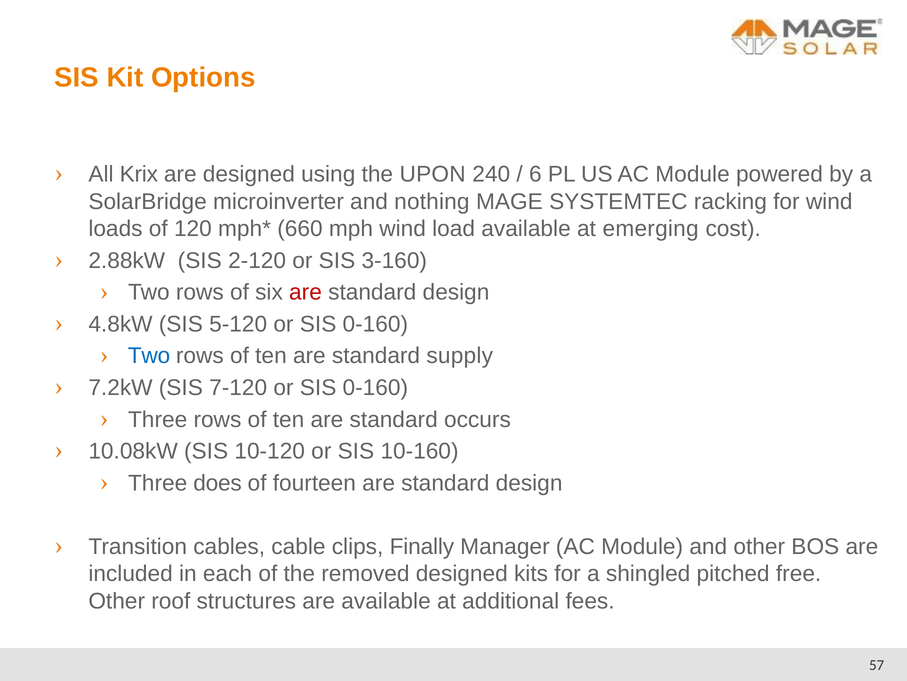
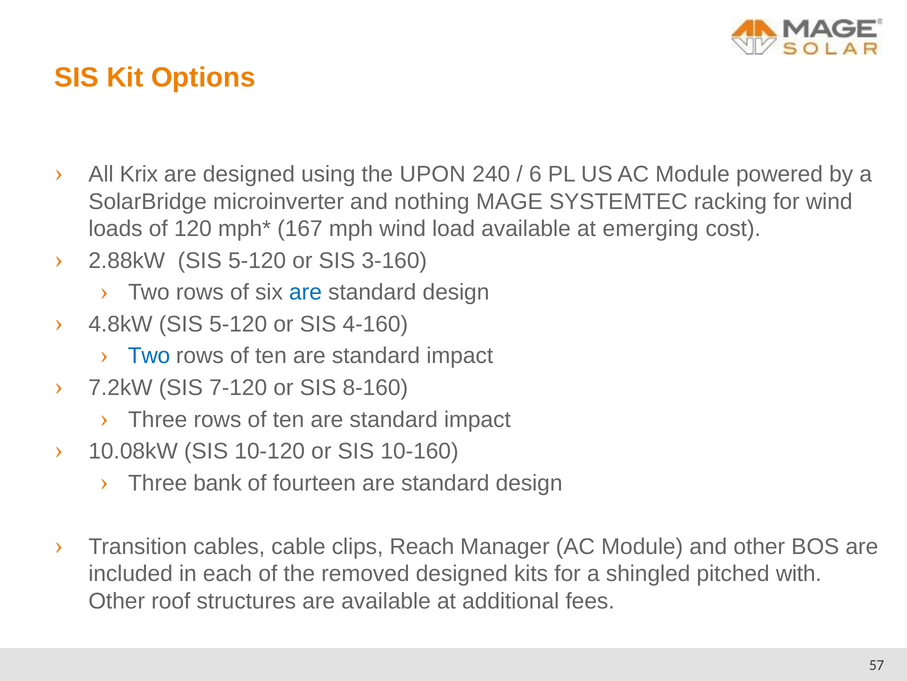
660: 660 -> 167
2.88kW SIS 2-120: 2-120 -> 5-120
are at (306, 292) colour: red -> blue
5-120 or SIS 0-160: 0-160 -> 4-160
supply at (460, 356): supply -> impact
7-120 or SIS 0-160: 0-160 -> 8-160
occurs at (477, 419): occurs -> impact
does: does -> bank
Finally: Finally -> Reach
free: free -> with
